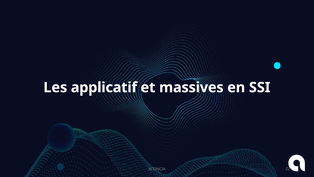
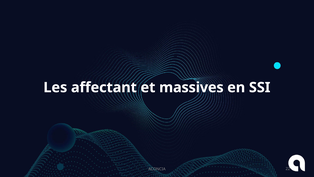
applicatif: applicatif -> affectant
